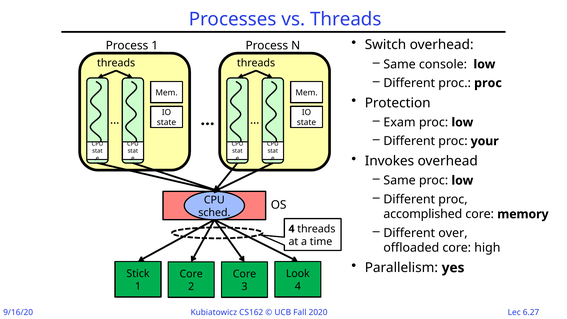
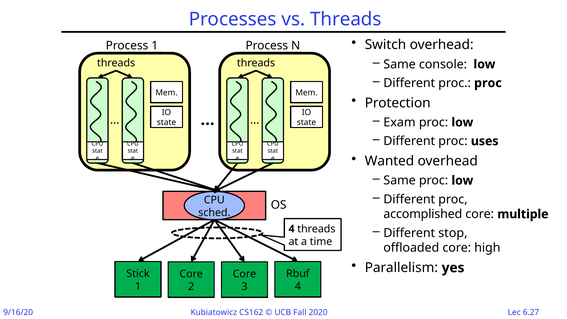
your: your -> uses
Invokes: Invokes -> Wanted
memory: memory -> multiple
over: over -> stop
Look: Look -> Rbuf
